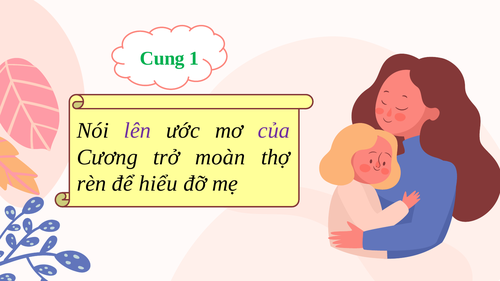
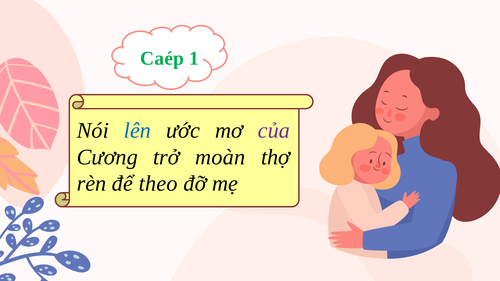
Cung: Cung -> Caép
lên colour: purple -> blue
hiểu: hiểu -> theo
